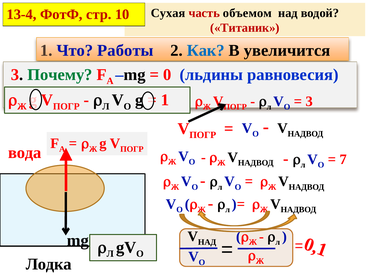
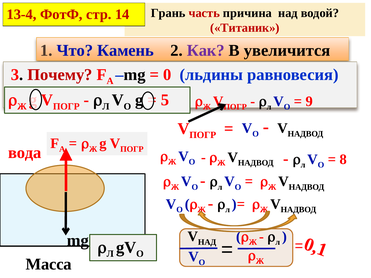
Сухая: Сухая -> Грань
объемом: объемом -> причина
10: 10 -> 14
Работы: Работы -> Камень
Как colour: blue -> purple
Почему colour: green -> red
1 at (165, 100): 1 -> 5
3 at (309, 101): 3 -> 9
7: 7 -> 8
Лодка: Лодка -> Масса
